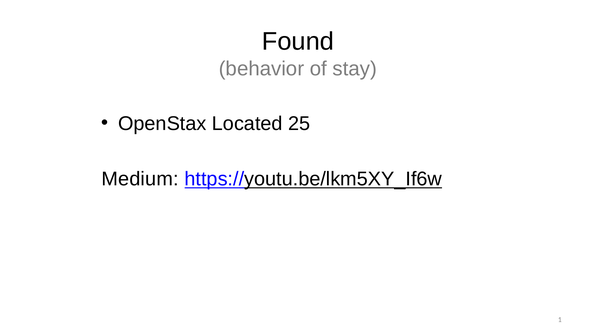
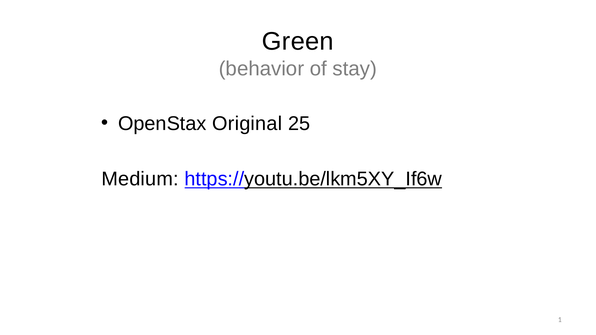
Found: Found -> Green
Located: Located -> Original
